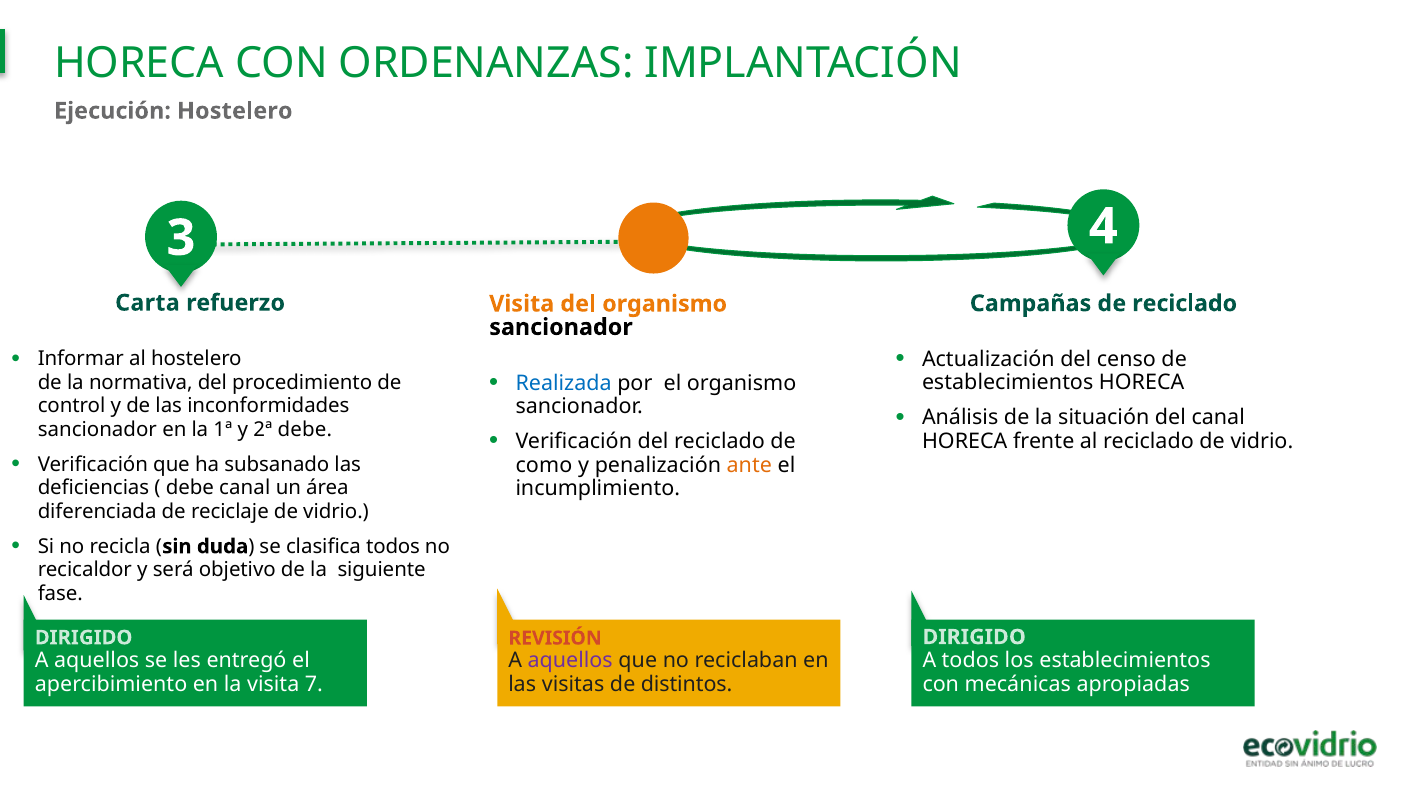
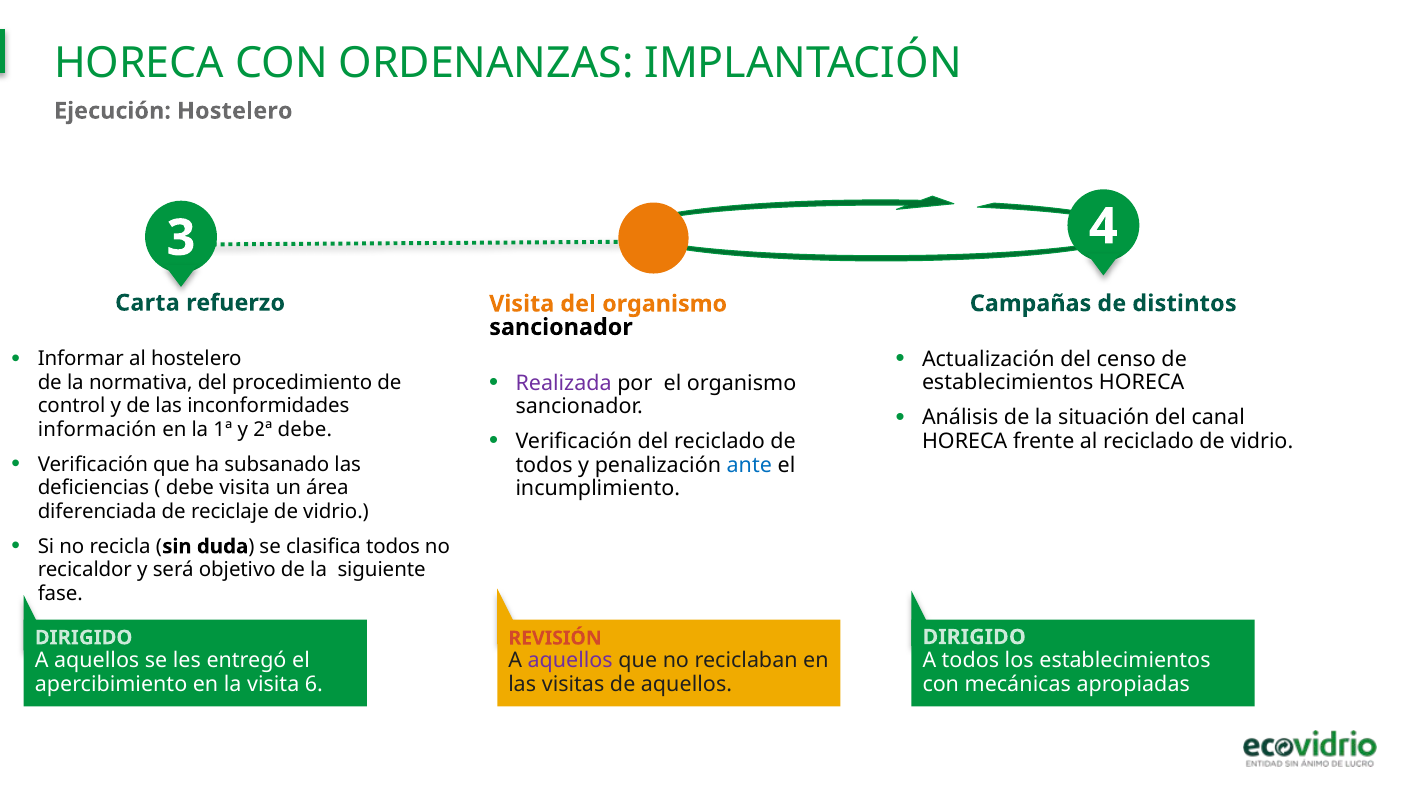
de reciclado: reciclado -> distintos
Realizada colour: blue -> purple
sancionador at (97, 429): sancionador -> información
como at (544, 465): como -> todos
ante colour: orange -> blue
debe canal: canal -> visita
7: 7 -> 6
de distintos: distintos -> aquellos
